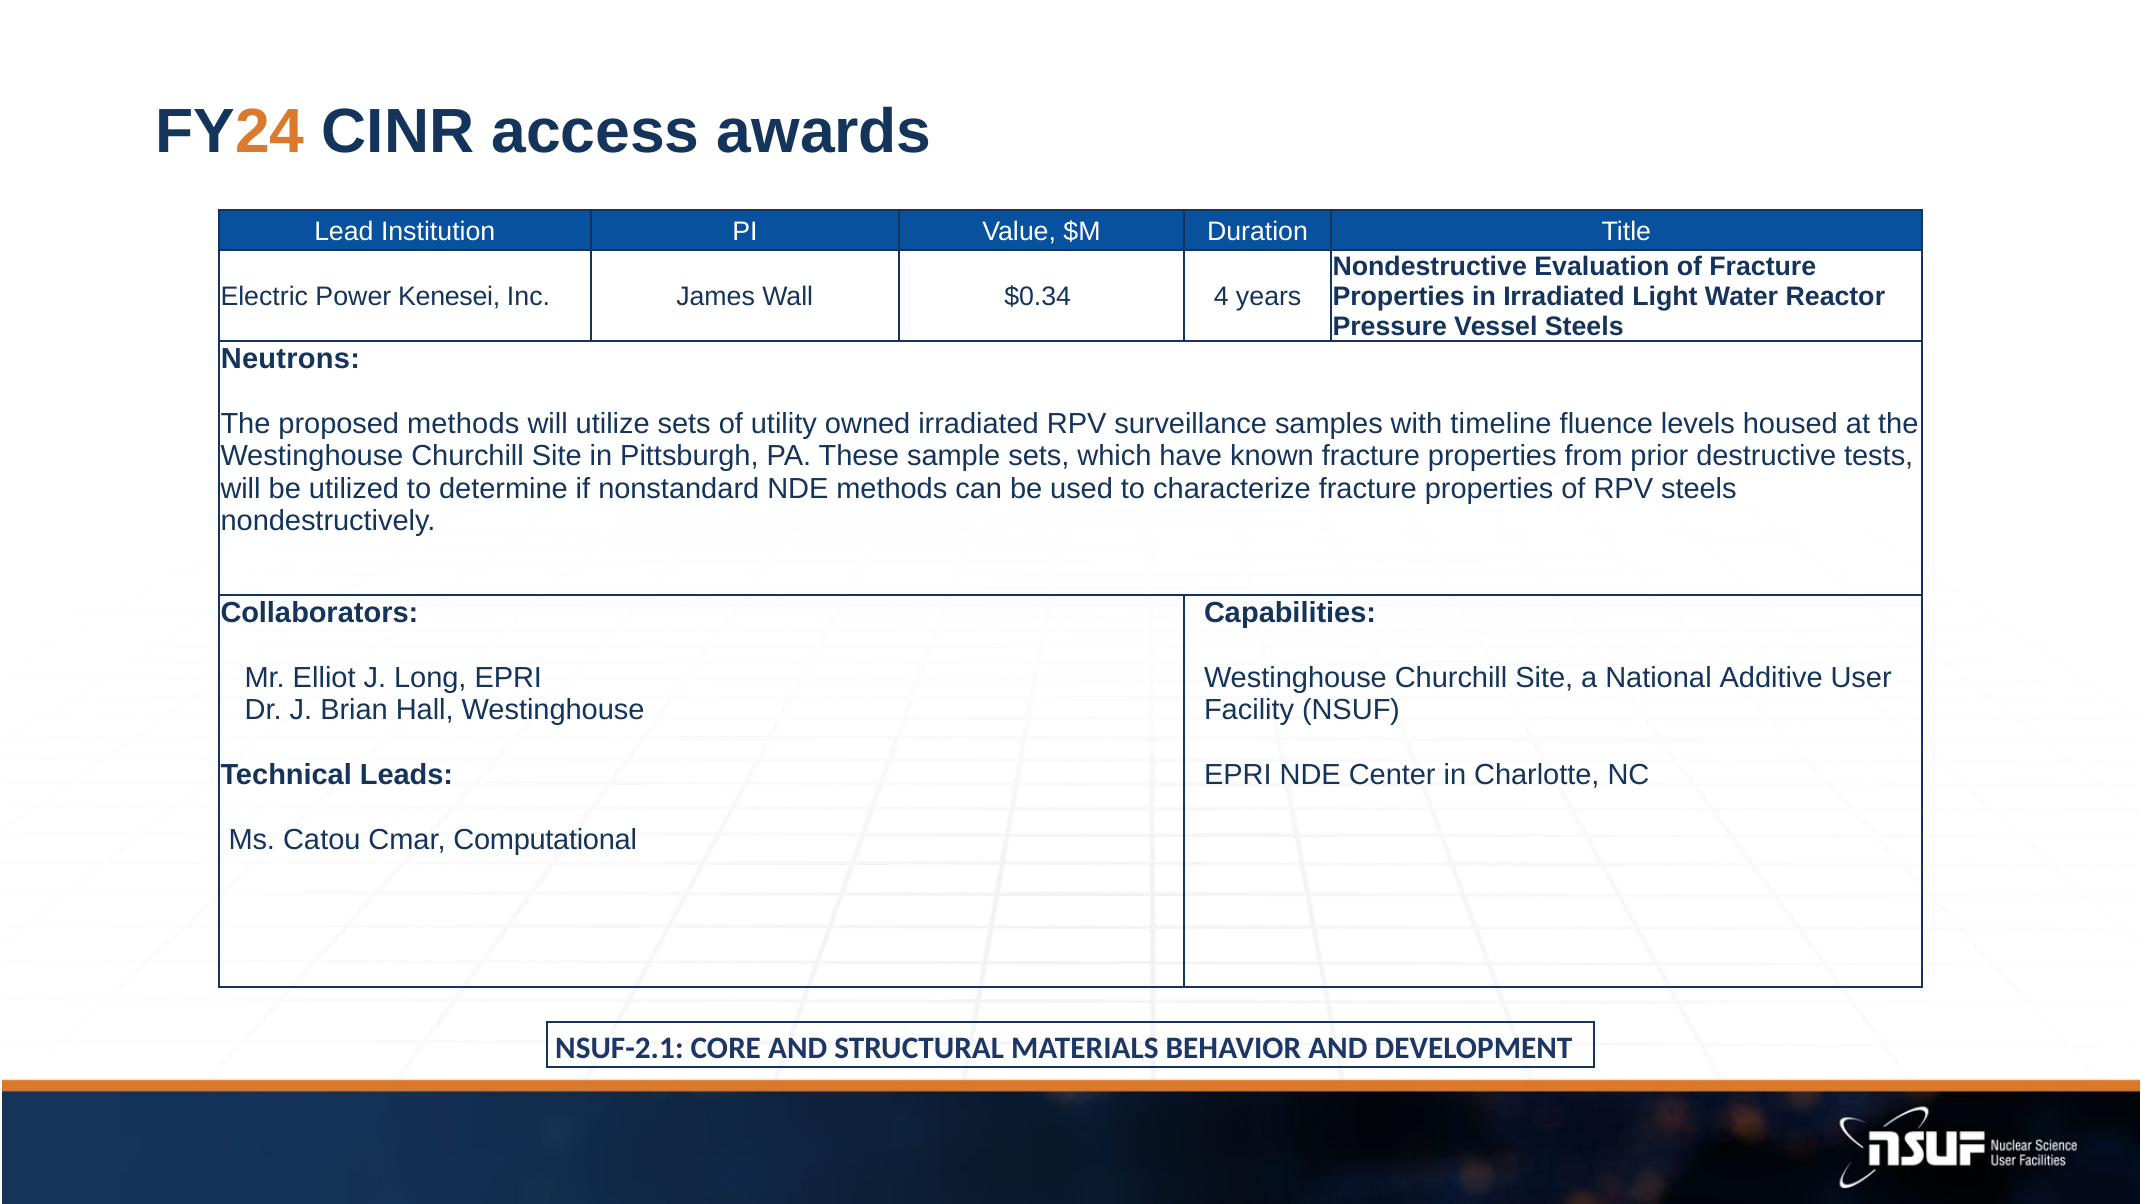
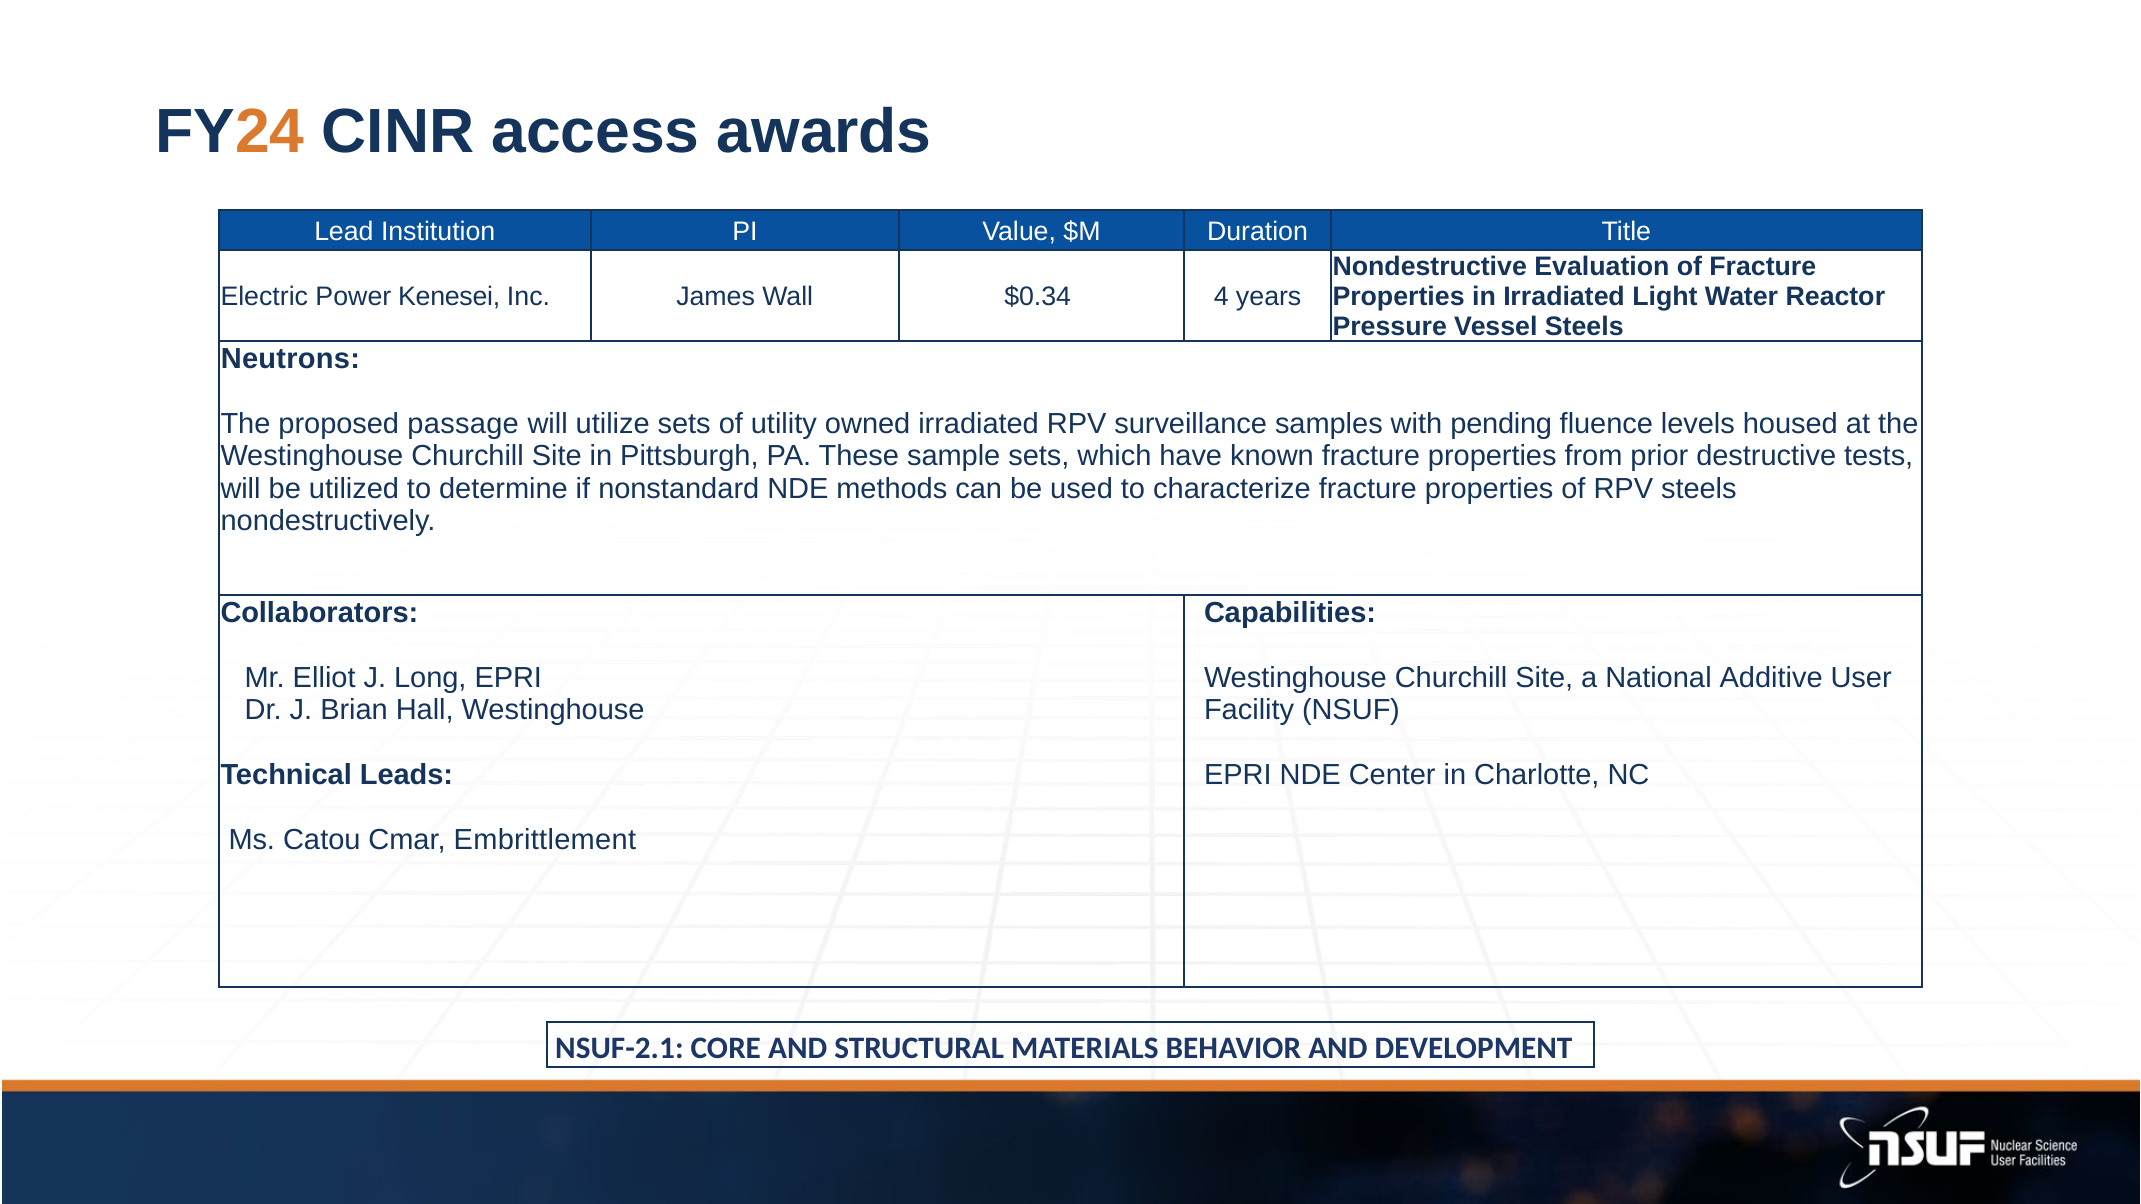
proposed methods: methods -> passage
timeline: timeline -> pending
Computational: Computational -> Embrittlement
